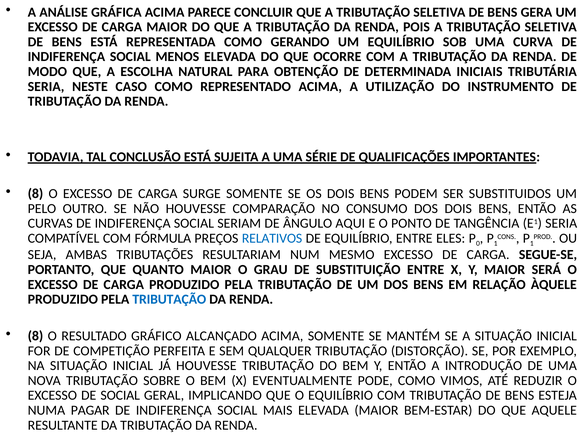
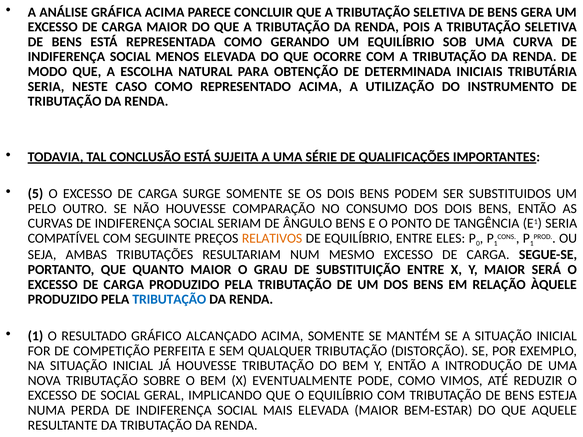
8 at (35, 194): 8 -> 5
ÂNGULO AQUI: AQUI -> BENS
FÓRMULA: FÓRMULA -> SEGUINTE
RELATIVOS colour: blue -> orange
8 at (35, 336): 8 -> 1
PAGAR: PAGAR -> PERDA
